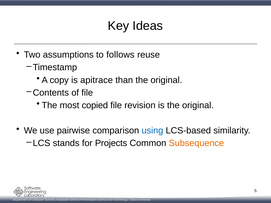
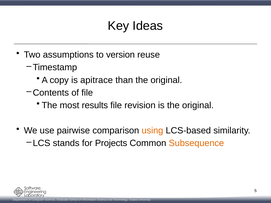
follows: follows -> version
copied: copied -> results
using colour: blue -> orange
